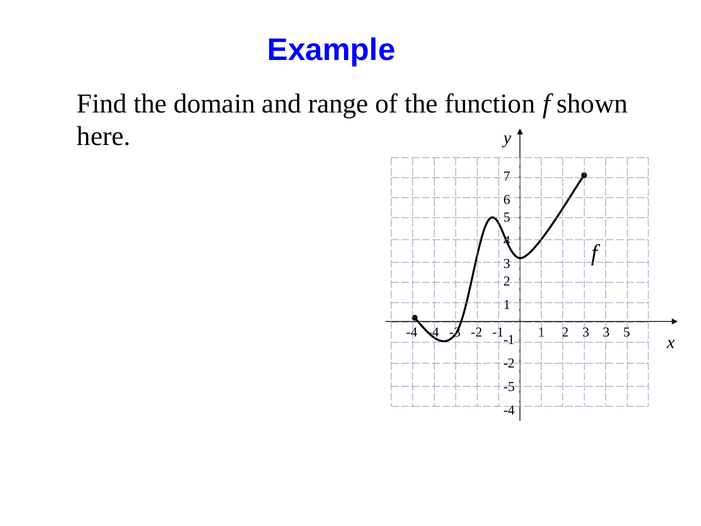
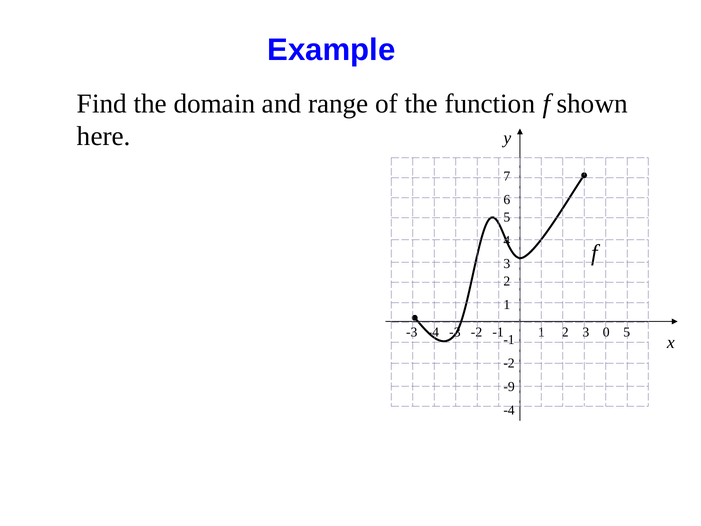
-4 at (412, 332): -4 -> -3
3 3: 3 -> 0
-5: -5 -> -9
